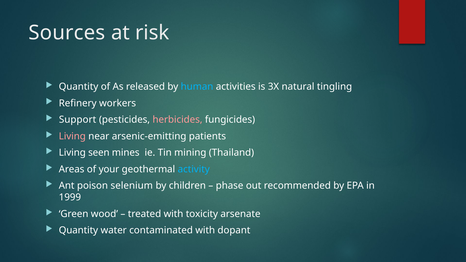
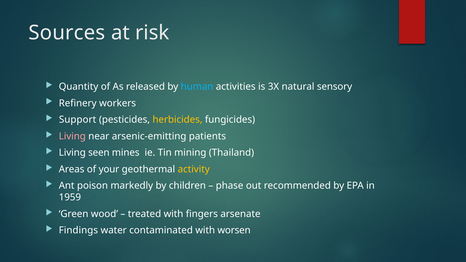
tingling: tingling -> sensory
herbicides colour: pink -> yellow
activity colour: light blue -> yellow
selenium: selenium -> markedly
1999: 1999 -> 1959
toxicity: toxicity -> fingers
Quantity at (78, 230): Quantity -> Findings
dopant: dopant -> worsen
